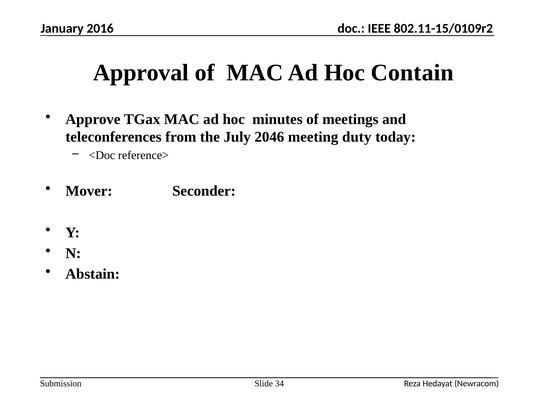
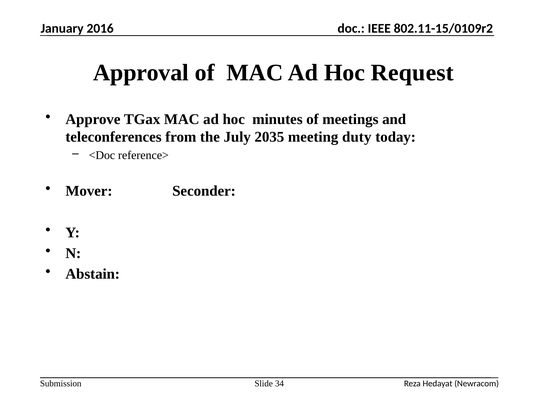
Contain: Contain -> Request
2046: 2046 -> 2035
